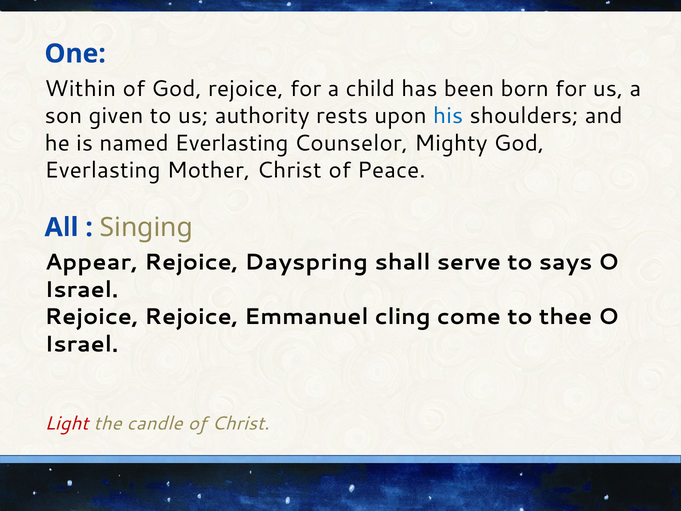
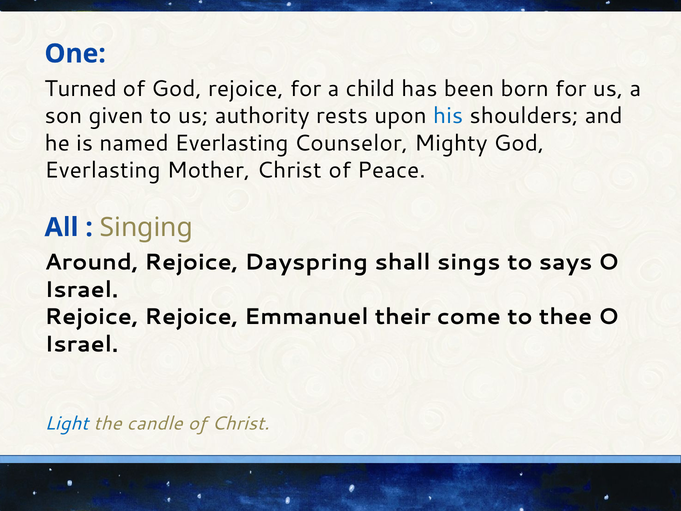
Within: Within -> Turned
Appear: Appear -> Around
serve: serve -> sings
cling: cling -> their
Light colour: red -> blue
